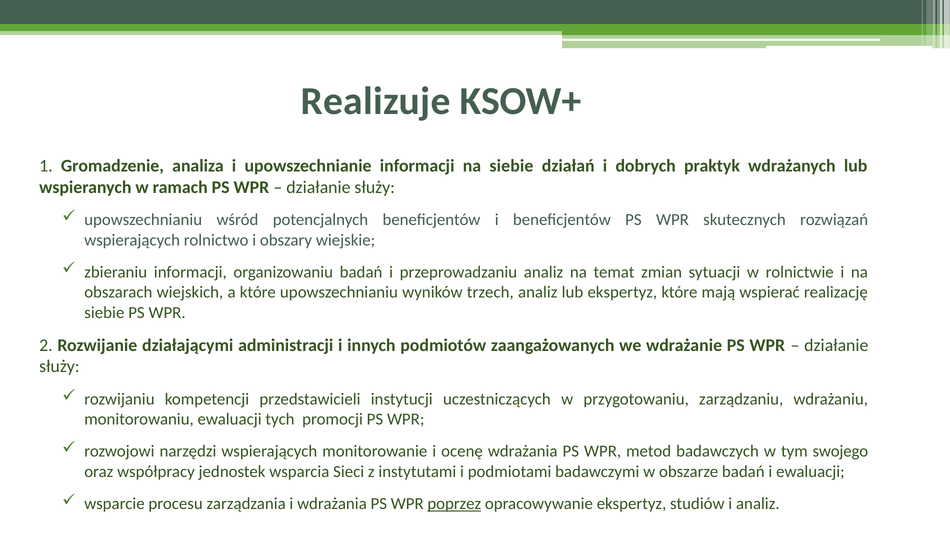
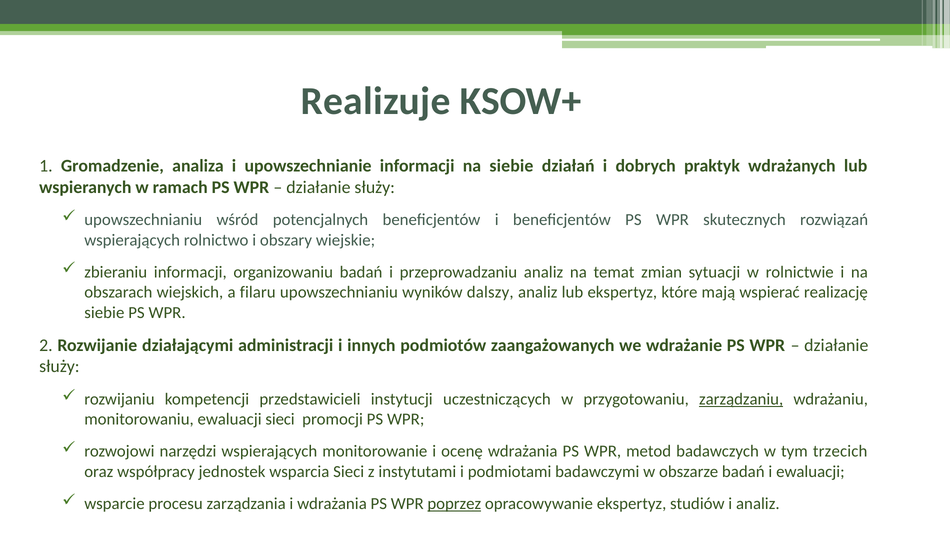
a które: które -> filaru
trzech: trzech -> dalszy
zarządzaniu underline: none -> present
ewaluacji tych: tych -> sieci
swojego: swojego -> trzecich
